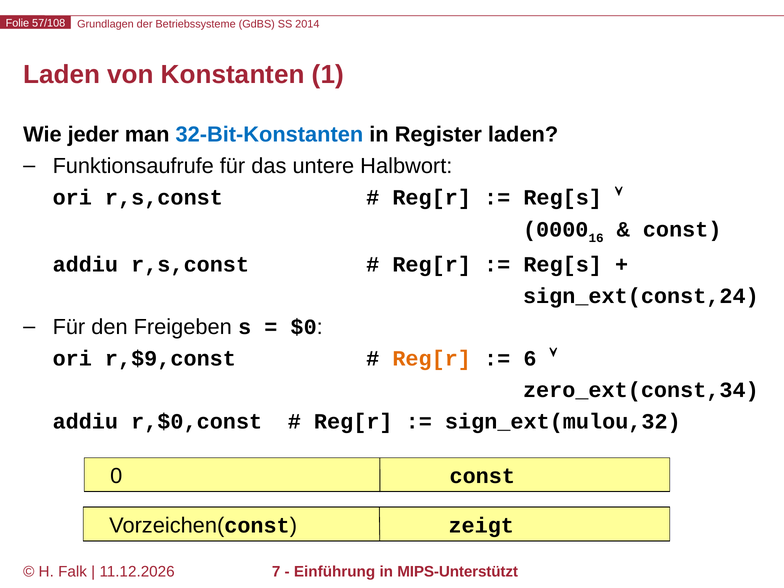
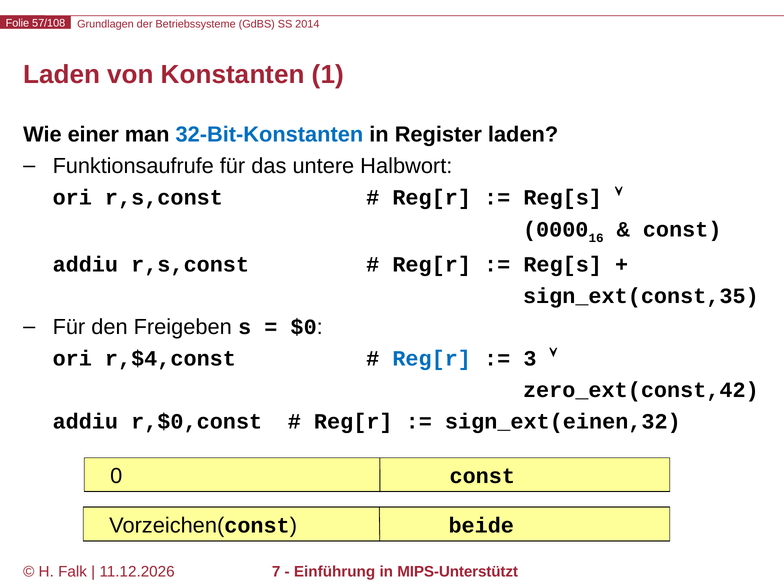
jeder: jeder -> einer
sign_ext(const,24: sign_ext(const,24 -> sign_ext(const,35
r,$9,const: r,$9,const -> r,$4,const
Reg[r at (432, 359) colour: orange -> blue
6: 6 -> 3
zero_ext(const,34: zero_ext(const,34 -> zero_ext(const,42
sign_ext(mulou,32: sign_ext(mulou,32 -> sign_ext(einen,32
zeigt: zeigt -> beide
